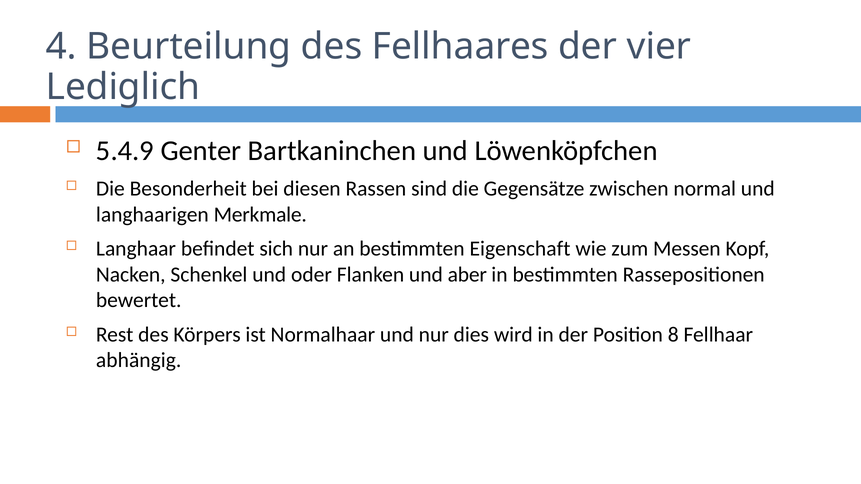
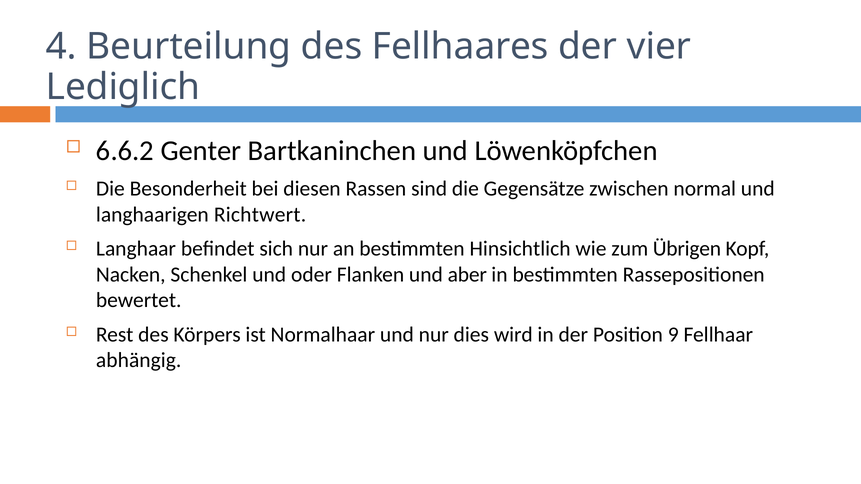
5.4.9: 5.4.9 -> 6.6.2
Merkmale: Merkmale -> Richtwert
Eigenschaft: Eigenschaft -> Hinsichtlich
Messen: Messen -> Übrigen
8: 8 -> 9
